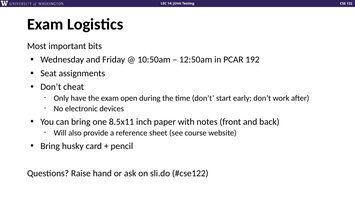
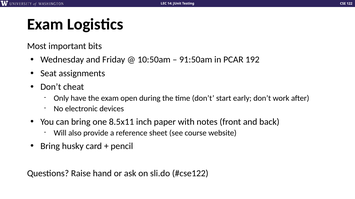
12:50am: 12:50am -> 91:50am
